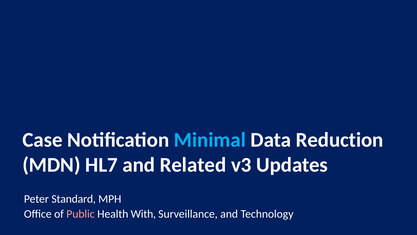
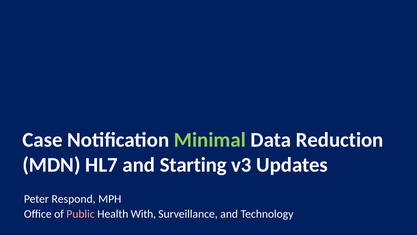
Minimal colour: light blue -> light green
Related: Related -> Starting
Standard: Standard -> Respond
